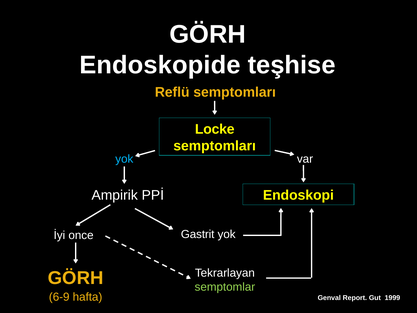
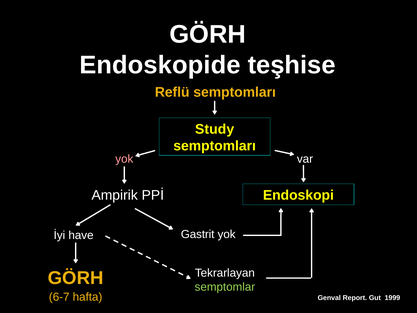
Locke: Locke -> Study
yok at (124, 159) colour: light blue -> pink
once: once -> have
6-9: 6-9 -> 6-7
